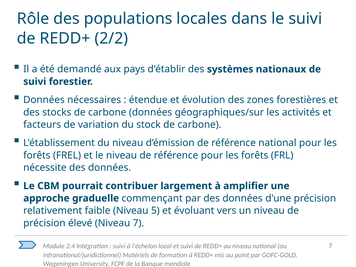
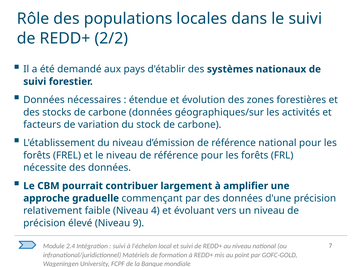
5: 5 -> 4
Niveau 7: 7 -> 9
